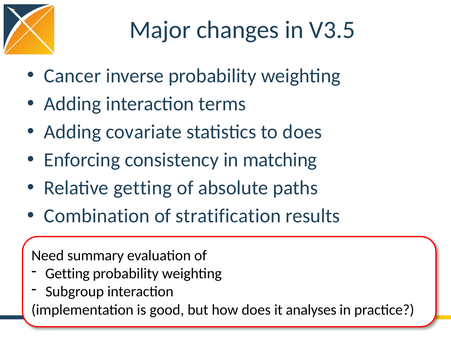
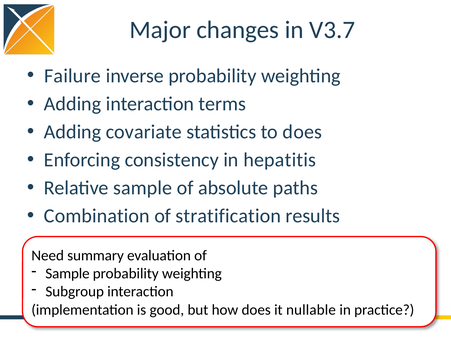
V3.5: V3.5 -> V3.7
Cancer: Cancer -> Failure
matching: matching -> hepatitis
Relative getting: getting -> sample
Getting at (67, 274): Getting -> Sample
analyses: analyses -> nullable
